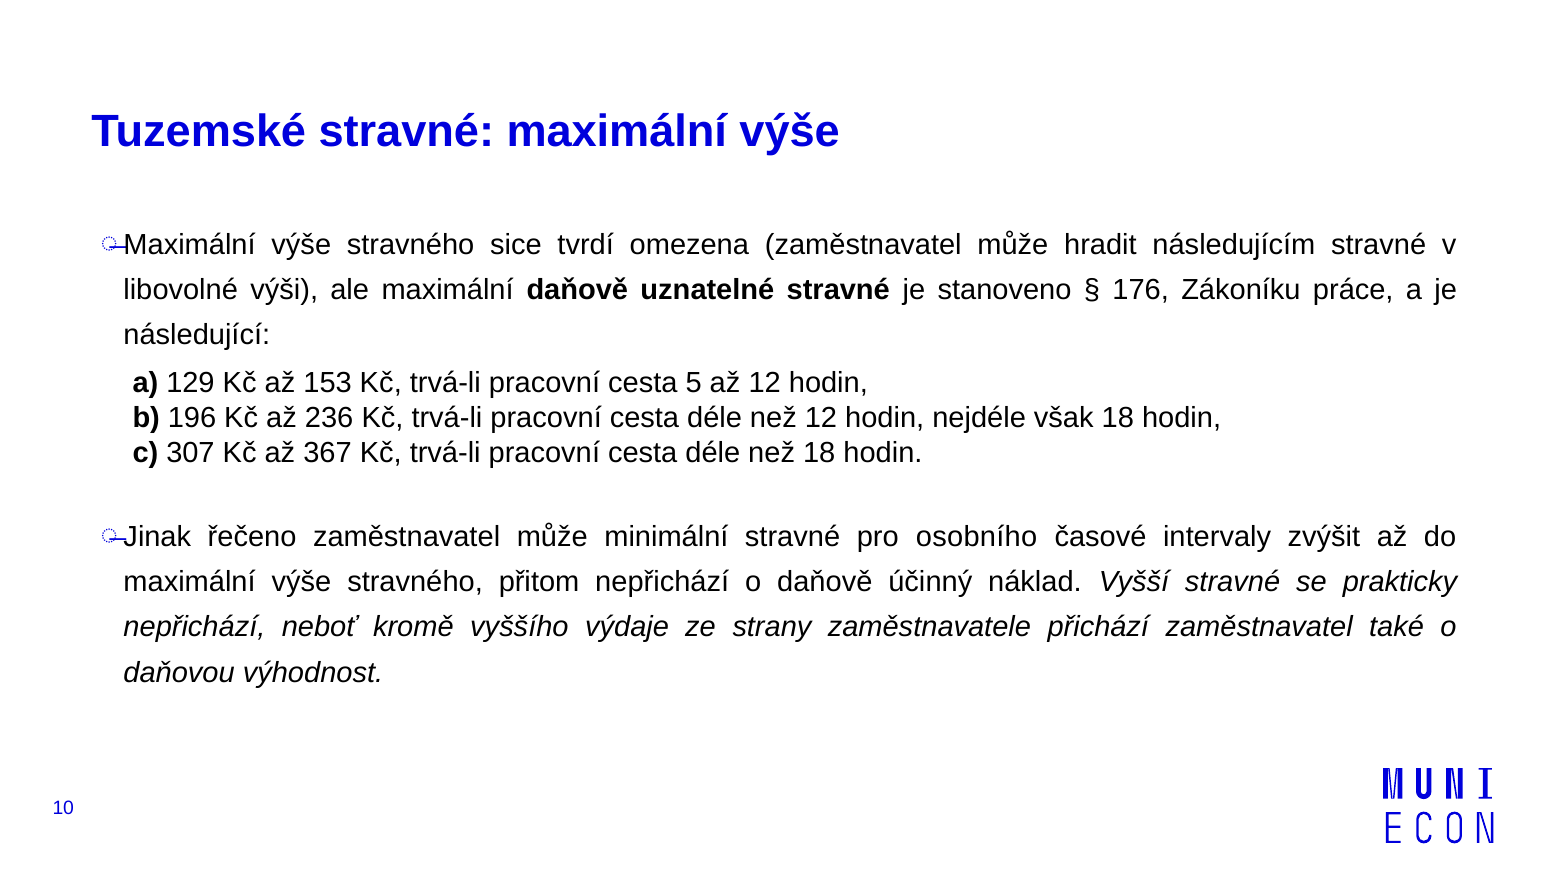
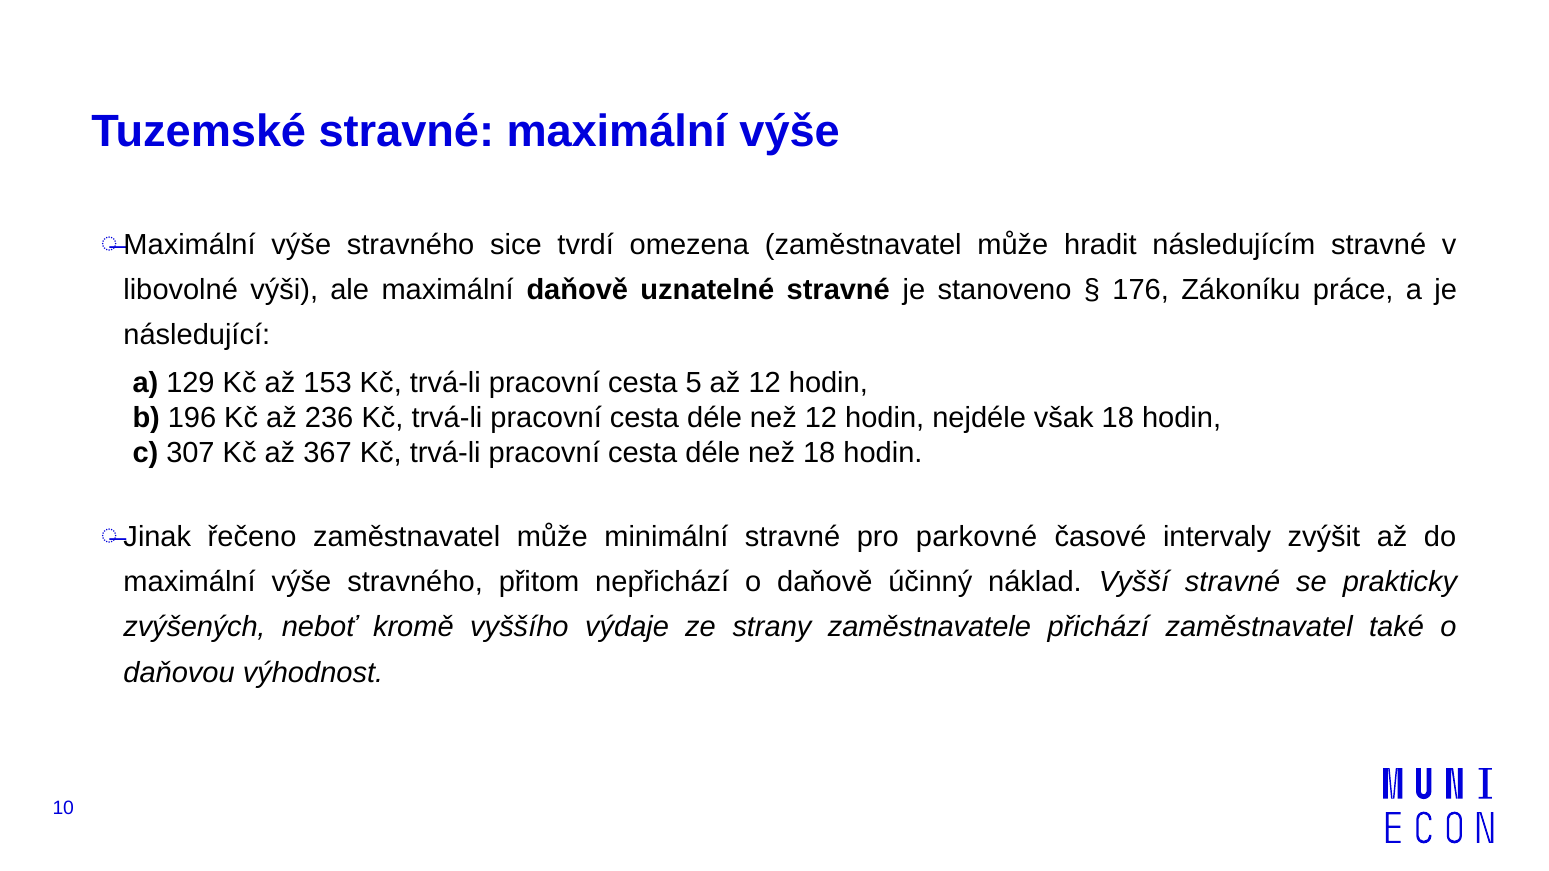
osobního: osobního -> parkovné
nepřichází at (194, 627): nepřichází -> zvýšených
